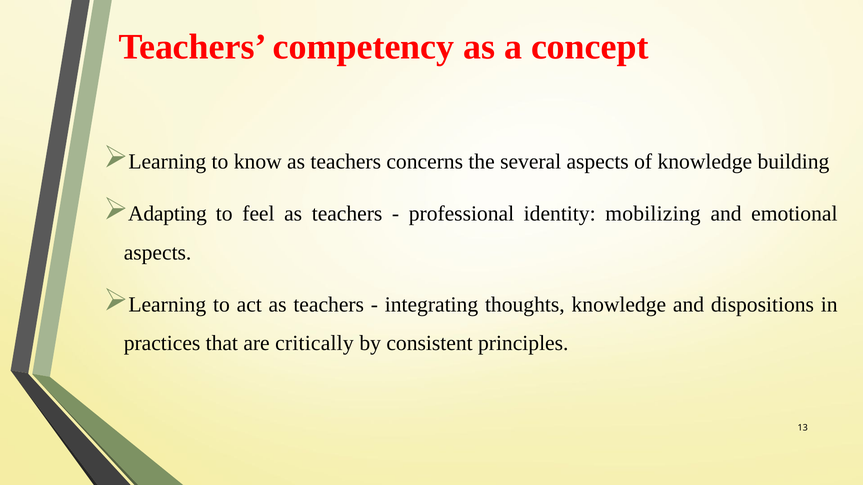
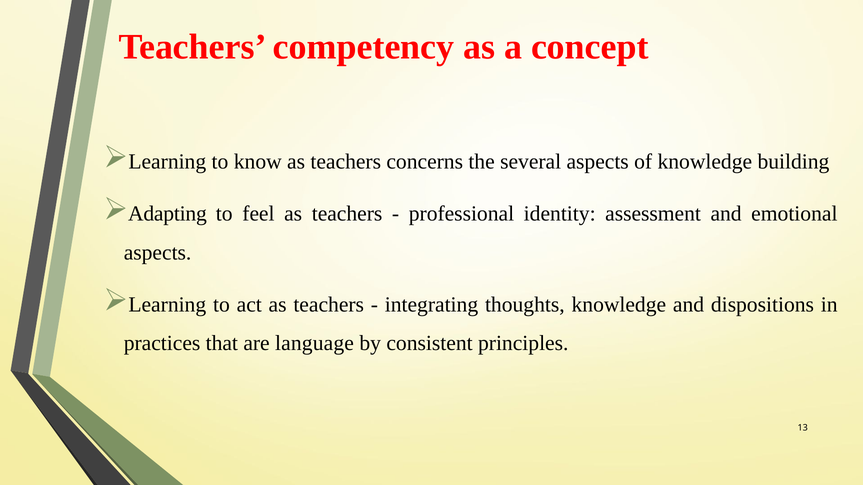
mobilizing: mobilizing -> assessment
critically: critically -> language
